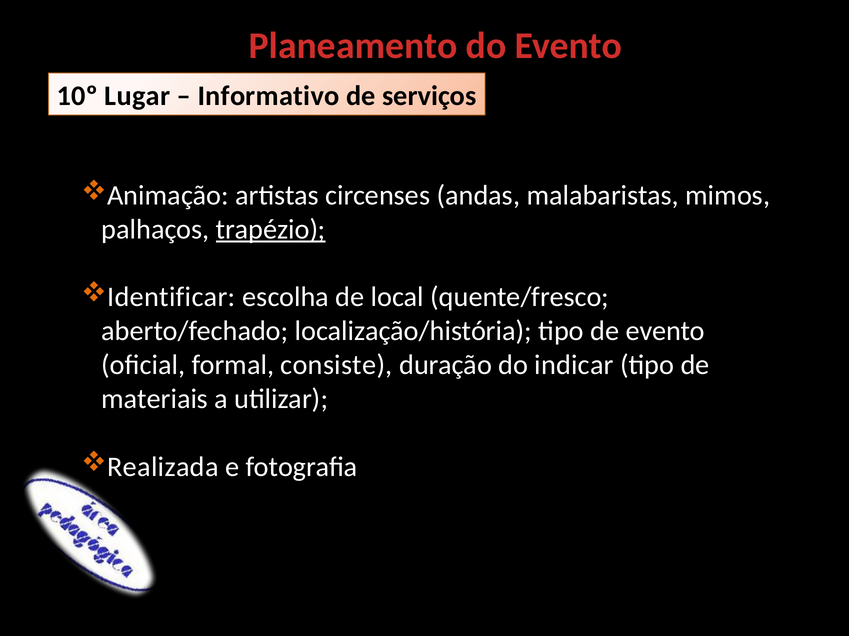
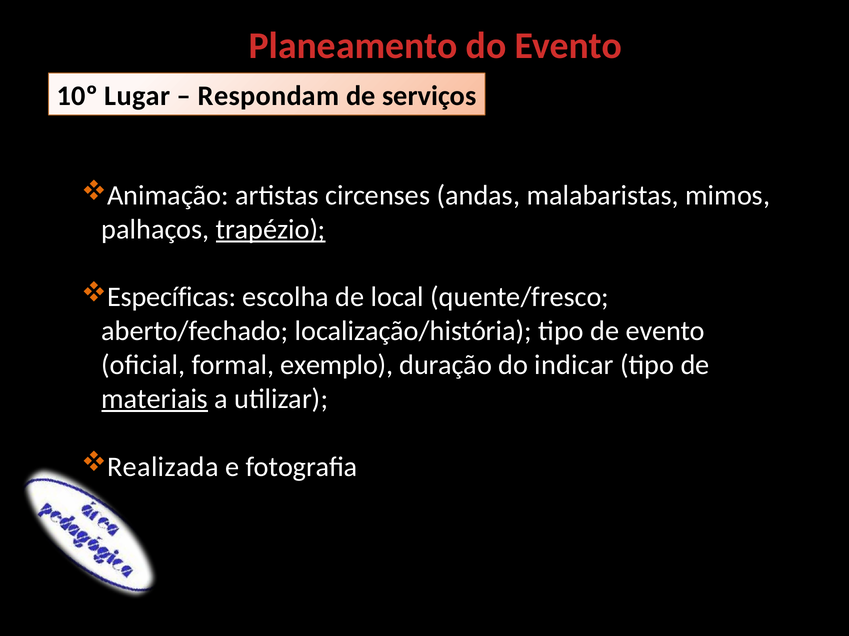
Informativo: Informativo -> Respondam
Identificar: Identificar -> Específicas
consiste: consiste -> exemplo
materiais underline: none -> present
